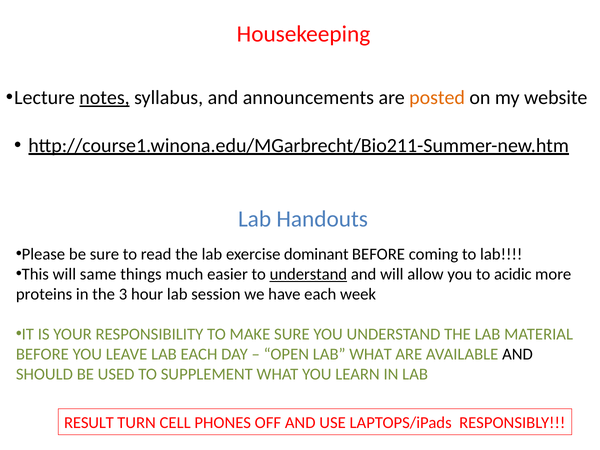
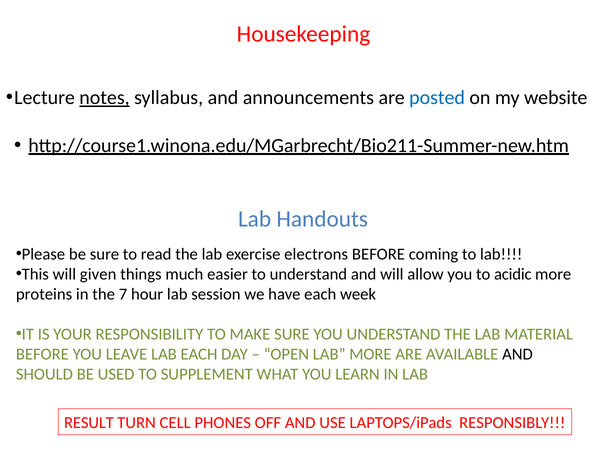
posted colour: orange -> blue
dominant: dominant -> electrons
same: same -> given
understand at (308, 274) underline: present -> none
3: 3 -> 7
LAB WHAT: WHAT -> MORE
